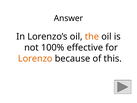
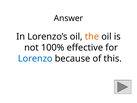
Lorenzo colour: orange -> blue
